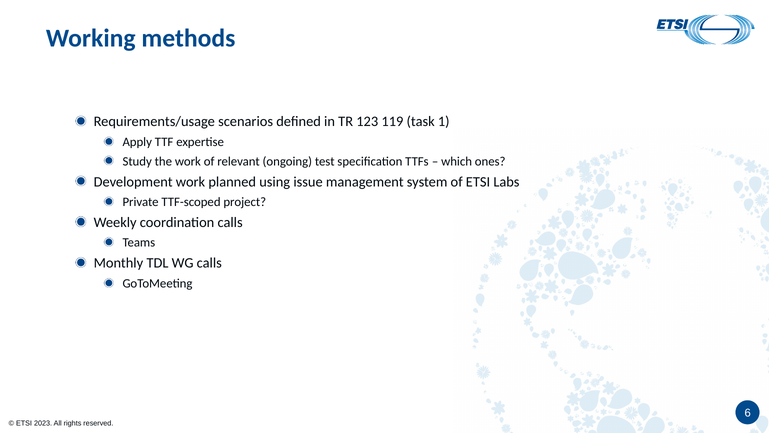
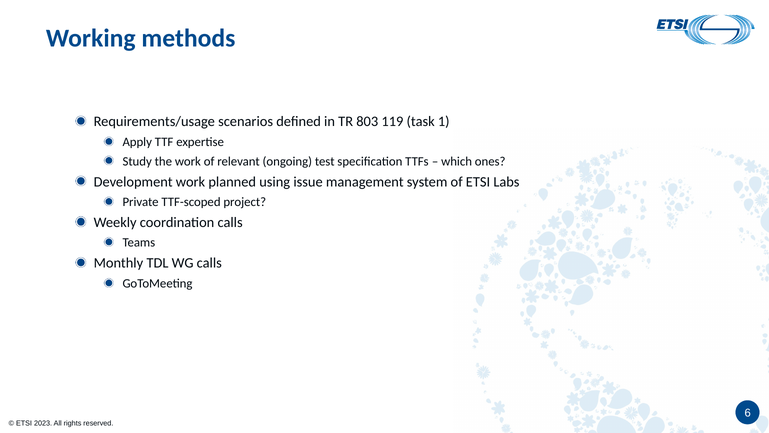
123: 123 -> 803
